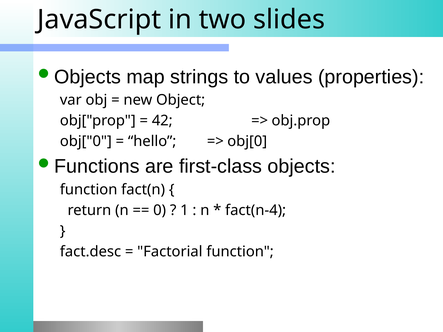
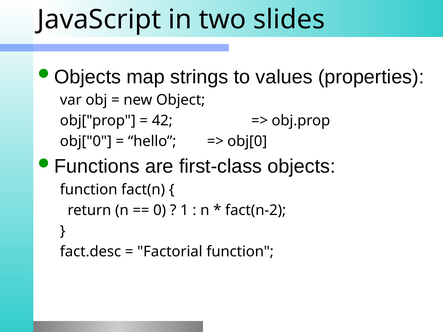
fact(n-4: fact(n-4 -> fact(n-2
